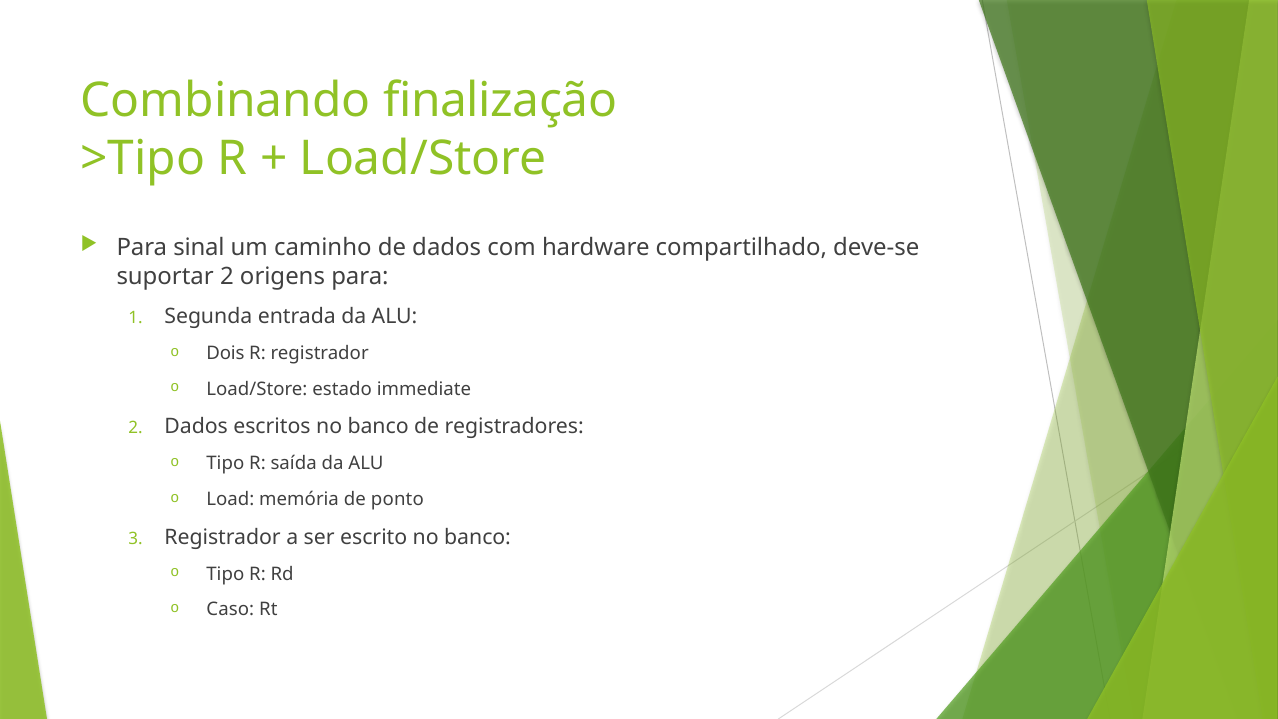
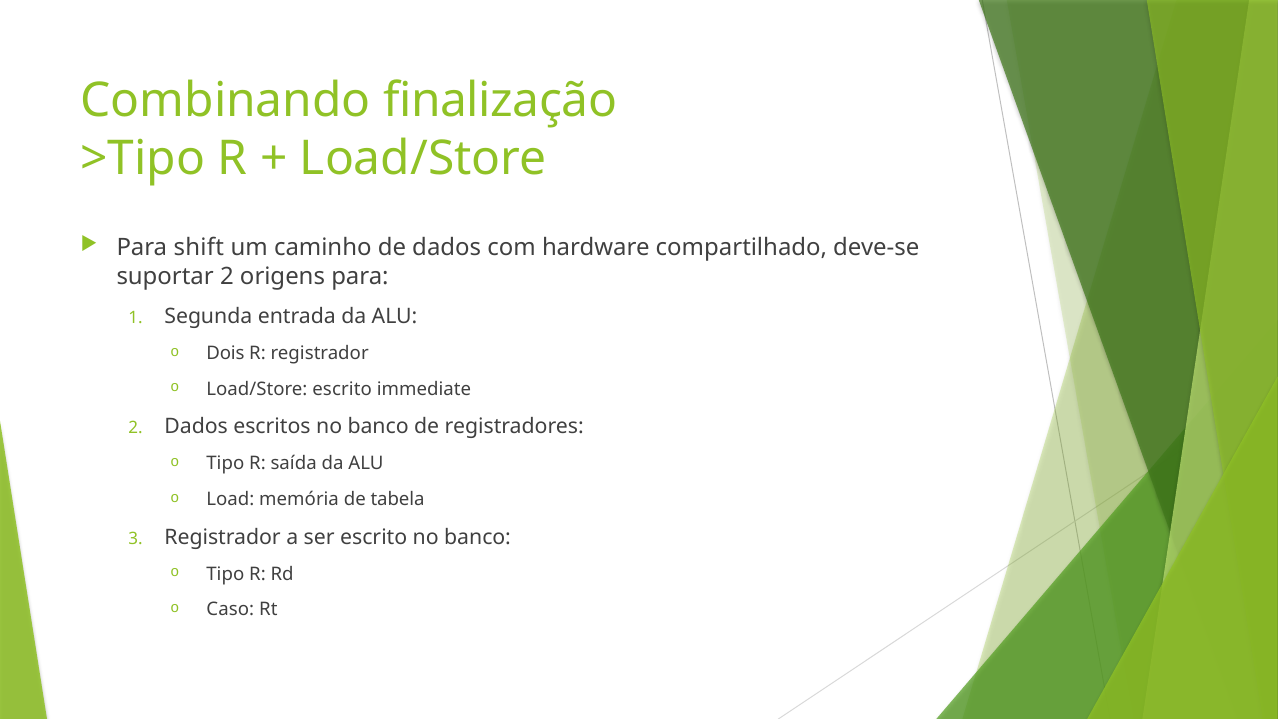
sinal: sinal -> shift
Load/Store estado: estado -> escrito
ponto: ponto -> tabela
